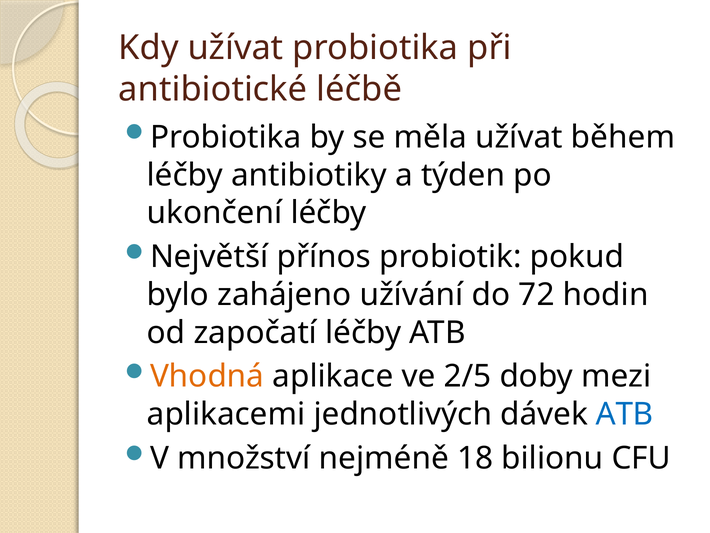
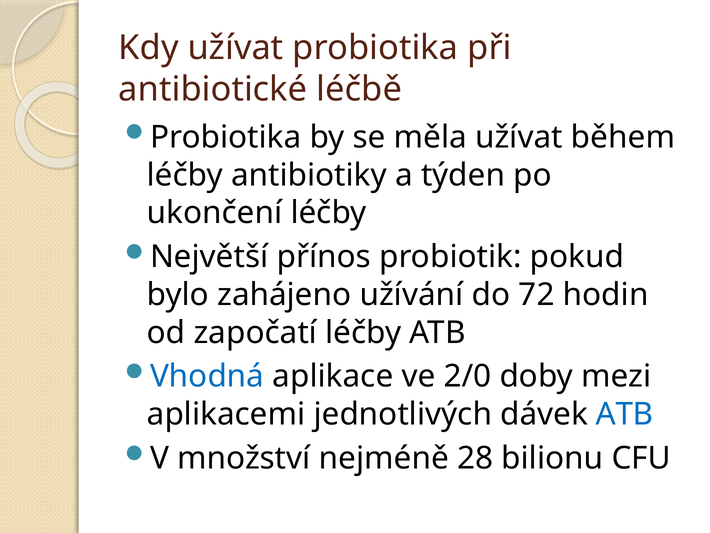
Vhodná colour: orange -> blue
2/5: 2/5 -> 2/0
18: 18 -> 28
